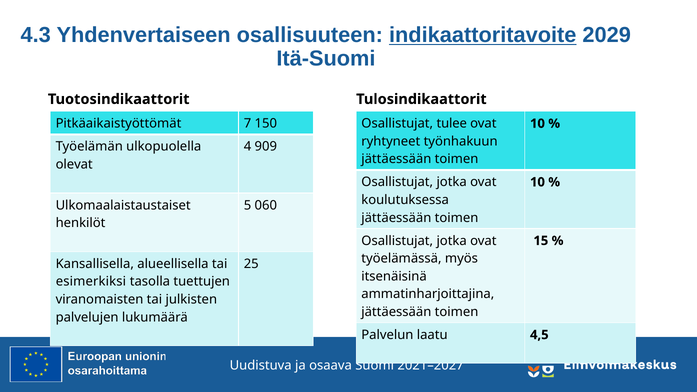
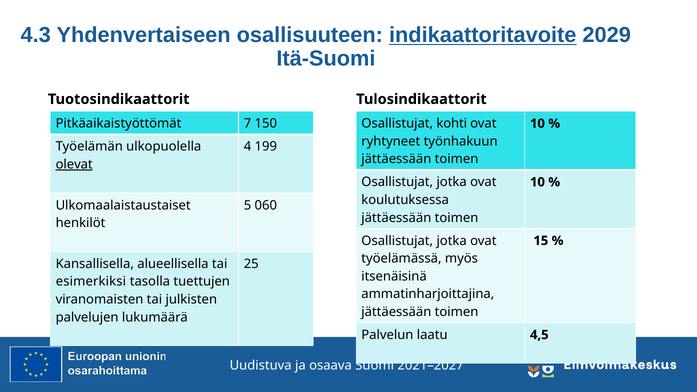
tulee: tulee -> kohti
909: 909 -> 199
olevat underline: none -> present
